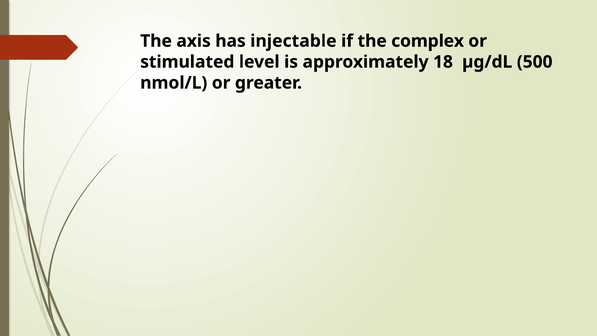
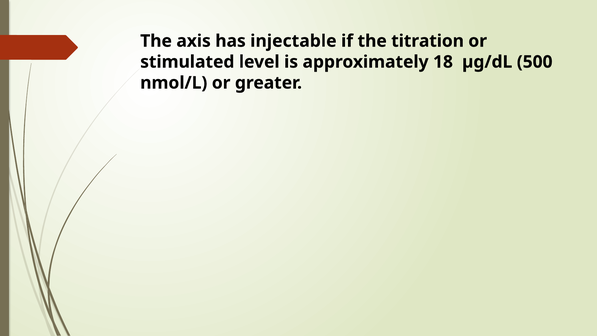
complex: complex -> titration
